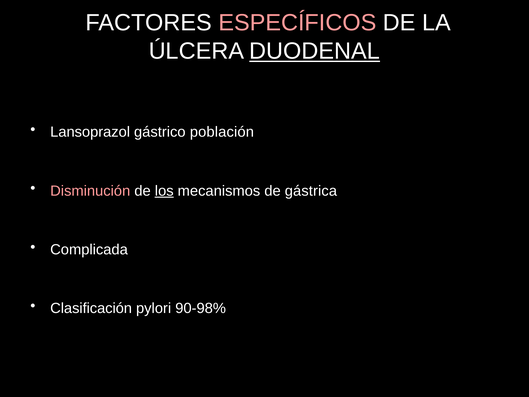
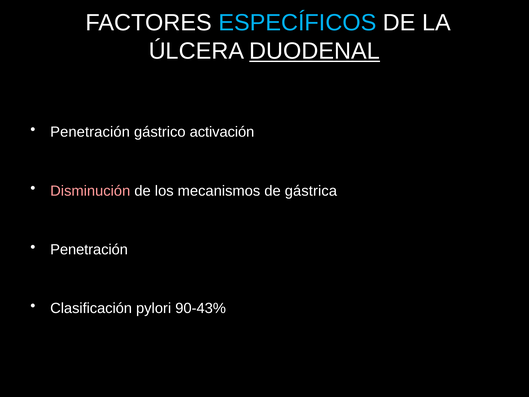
ESPECÍFICOS colour: pink -> light blue
Lansoprazol at (90, 132): Lansoprazol -> Penetración
población: población -> activación
los underline: present -> none
Complicada at (89, 249): Complicada -> Penetración
90-98%: 90-98% -> 90-43%
